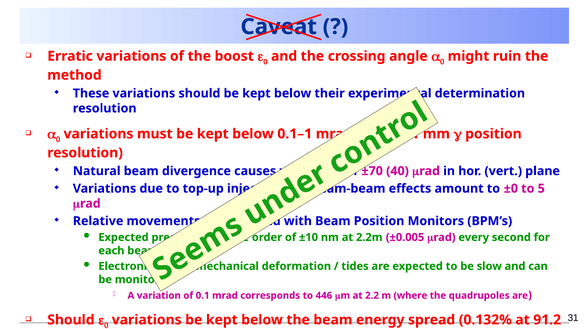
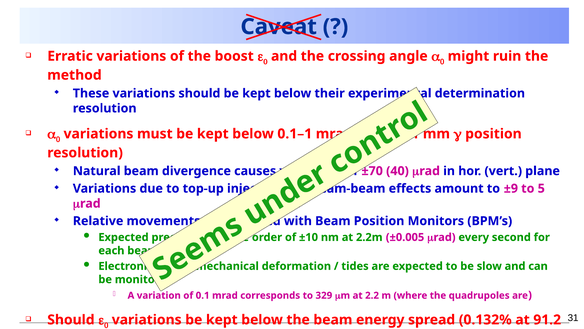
±0: ±0 -> ±9
446: 446 -> 329
